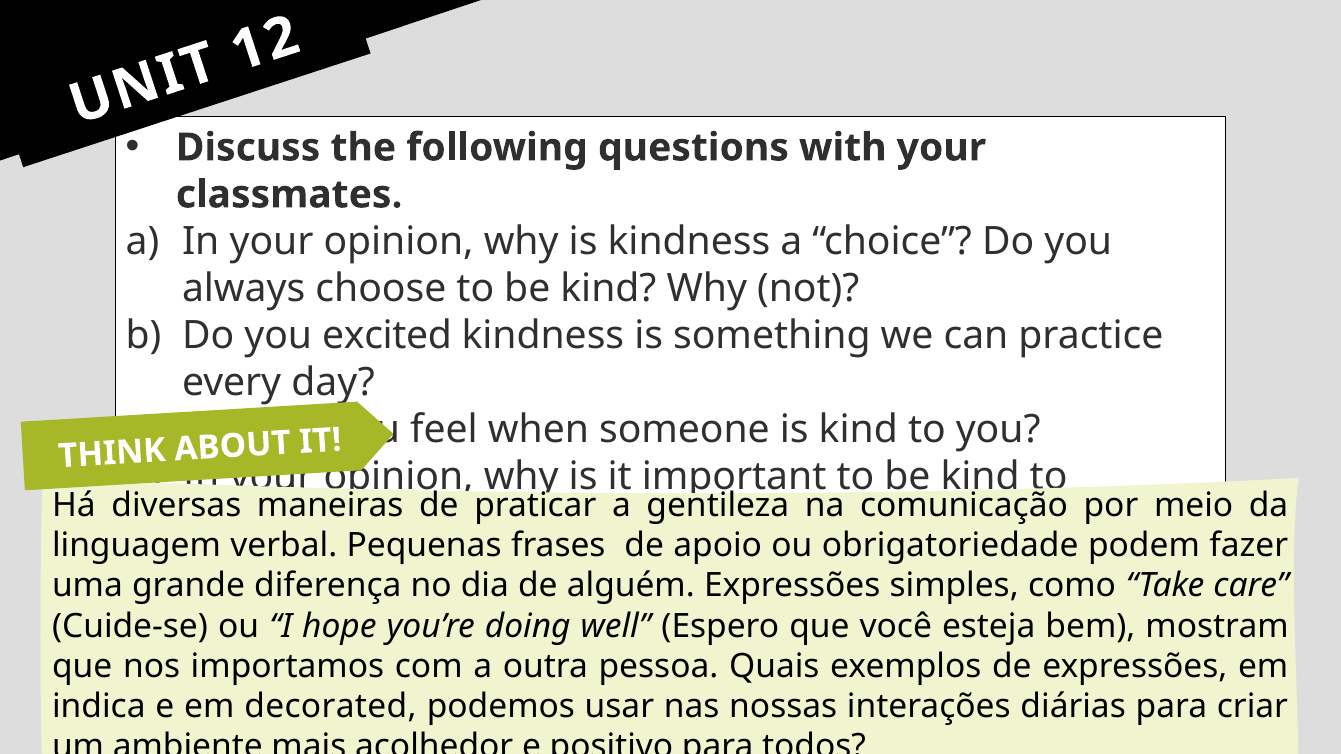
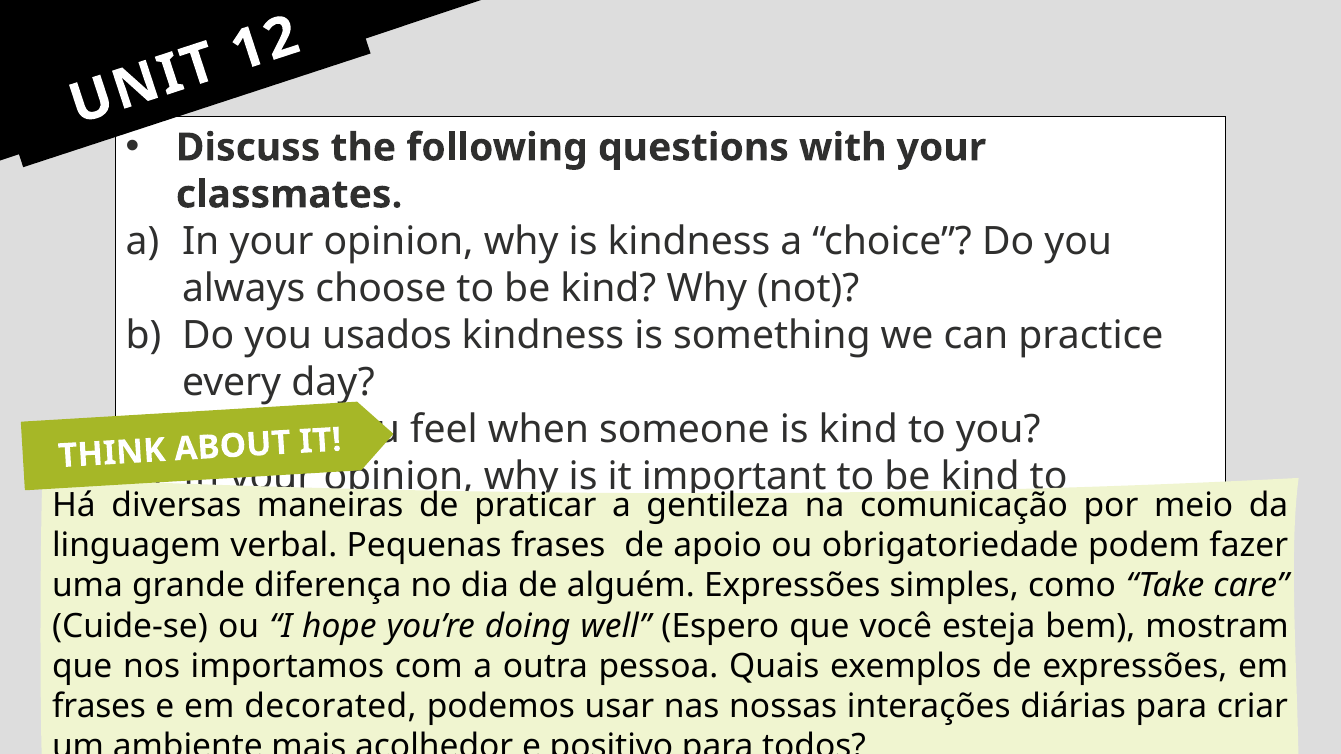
excited: excited -> usados
indica at (99, 707): indica -> frases
